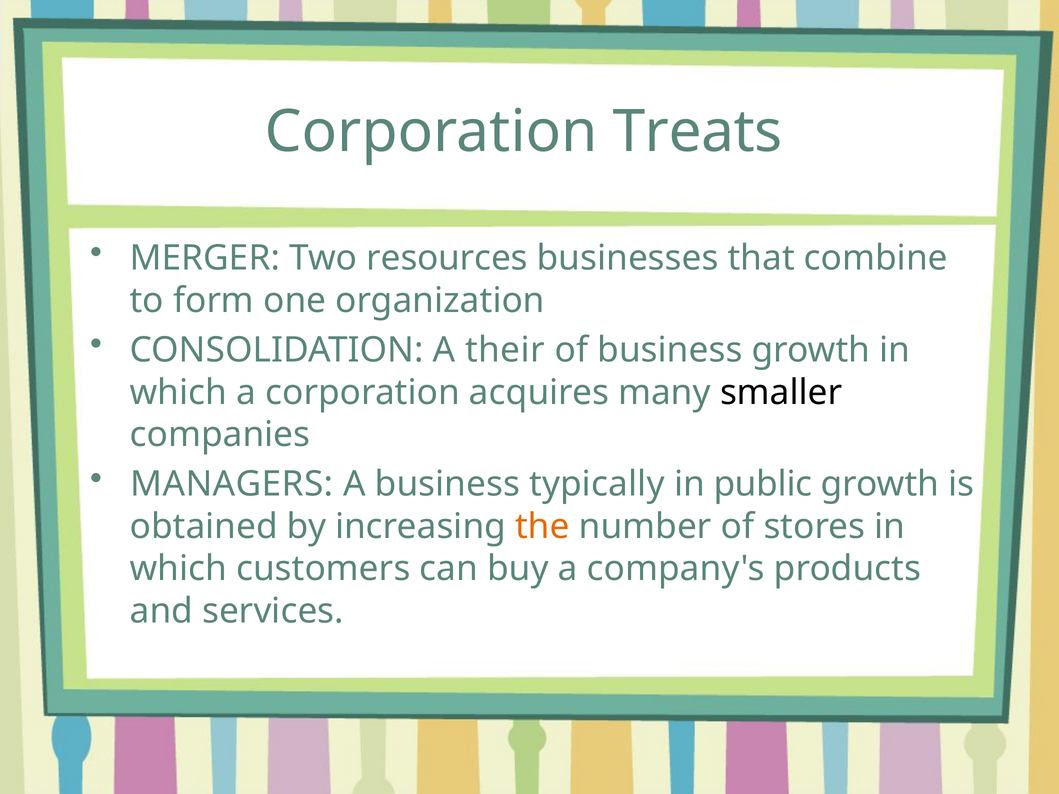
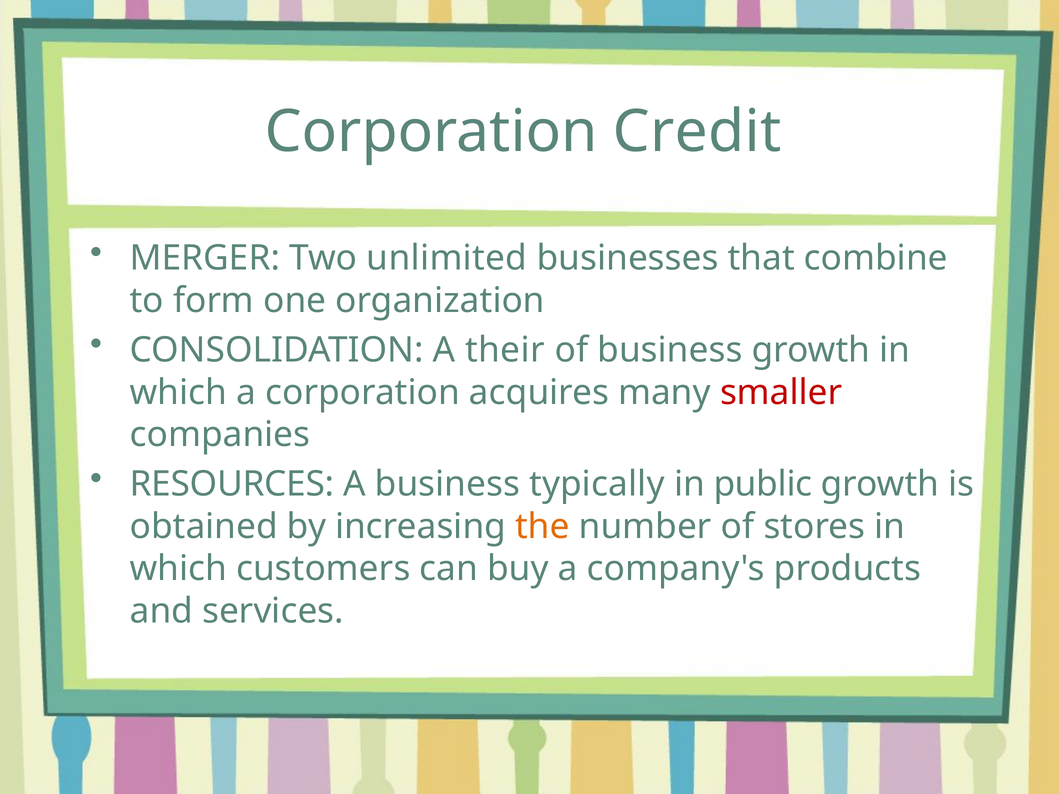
Treats: Treats -> Credit
resources: resources -> unlimited
smaller colour: black -> red
MANAGERS: MANAGERS -> RESOURCES
